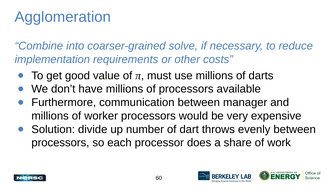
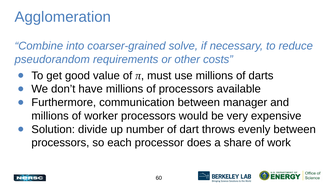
implementation: implementation -> pseudorandom
